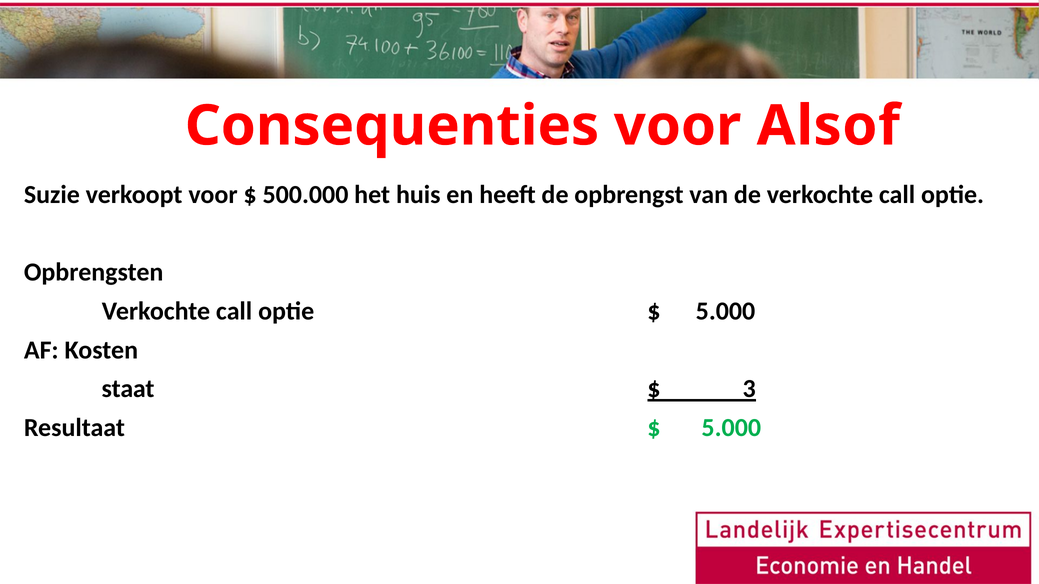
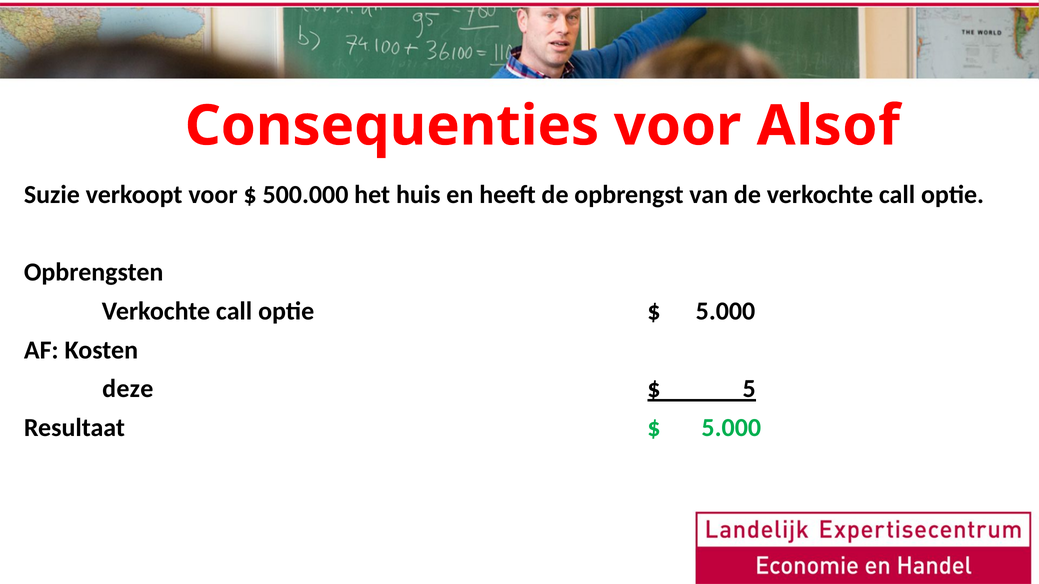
staat: staat -> deze
3: 3 -> 5
